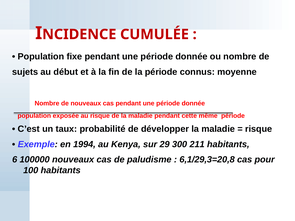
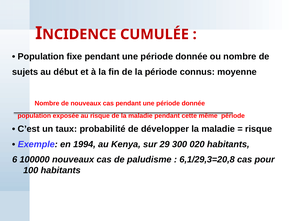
211: 211 -> 020
